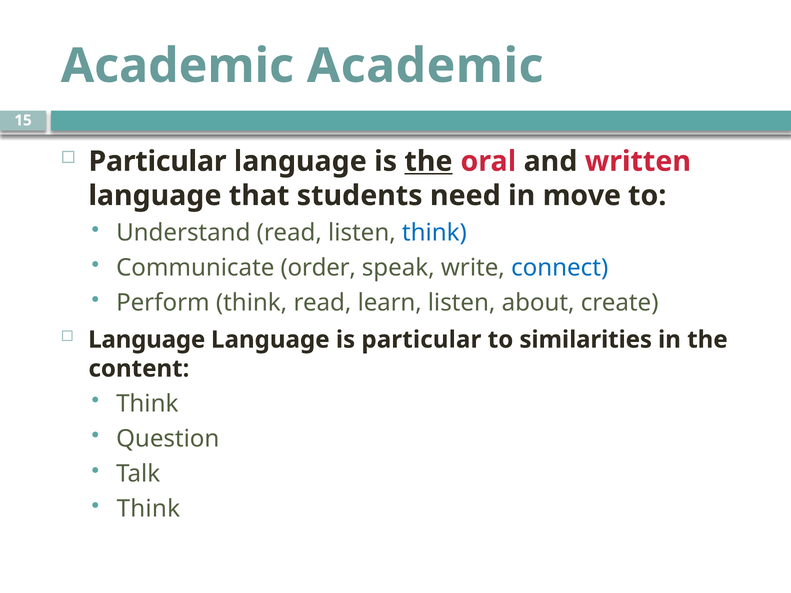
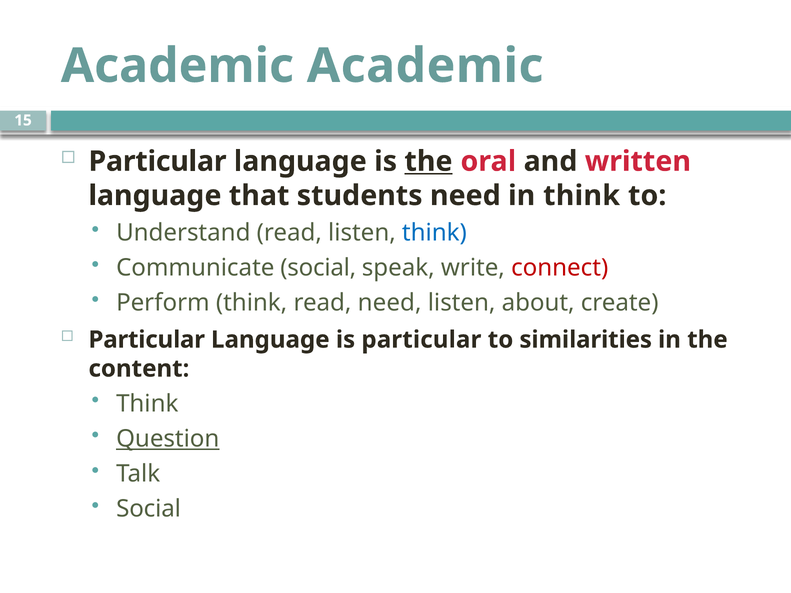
in move: move -> think
Communicate order: order -> social
connect colour: blue -> red
read learn: learn -> need
Language at (147, 340): Language -> Particular
Question underline: none -> present
Think at (148, 509): Think -> Social
